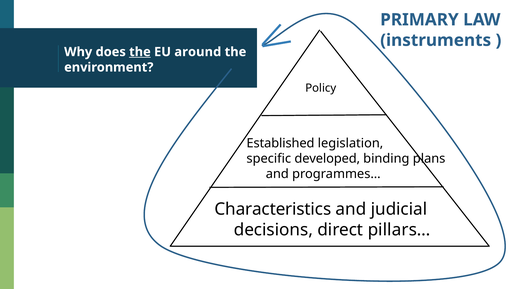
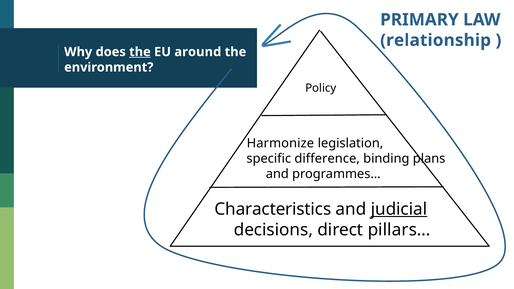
instruments: instruments -> relationship
Established: Established -> Harmonize
developed: developed -> difference
judicial underline: none -> present
